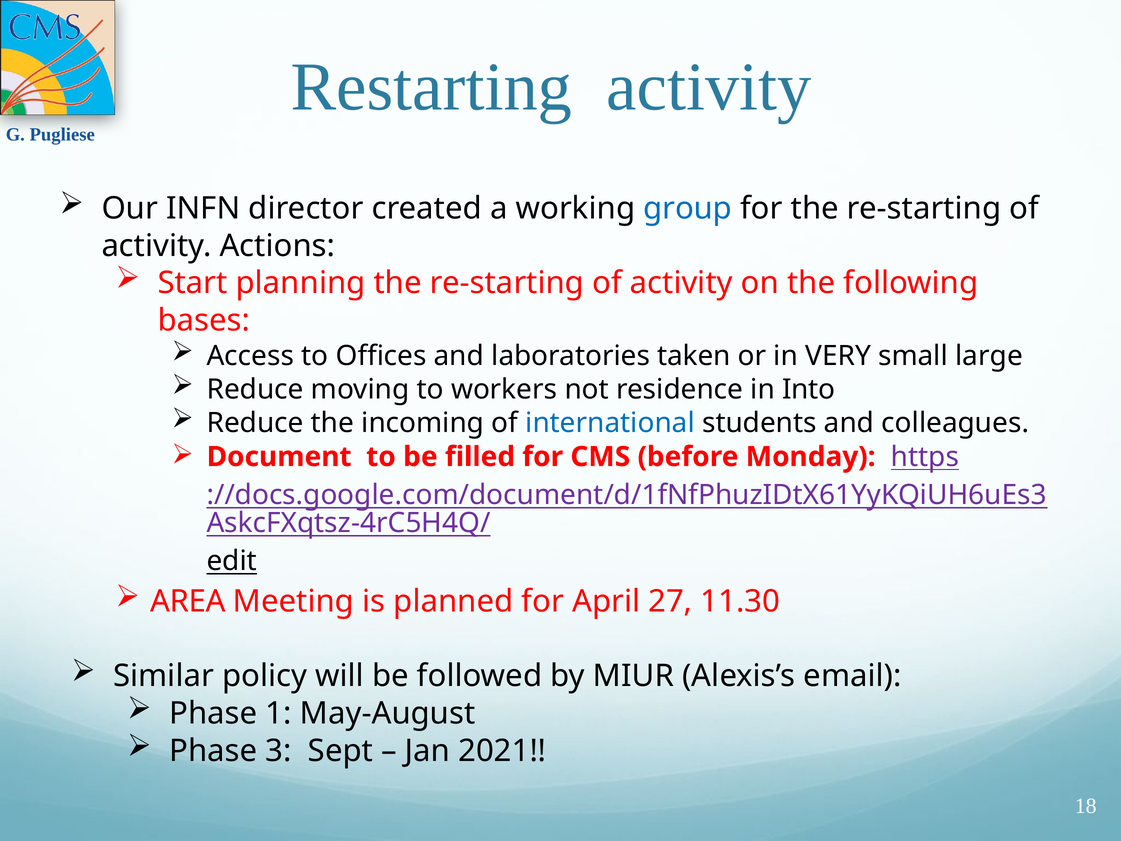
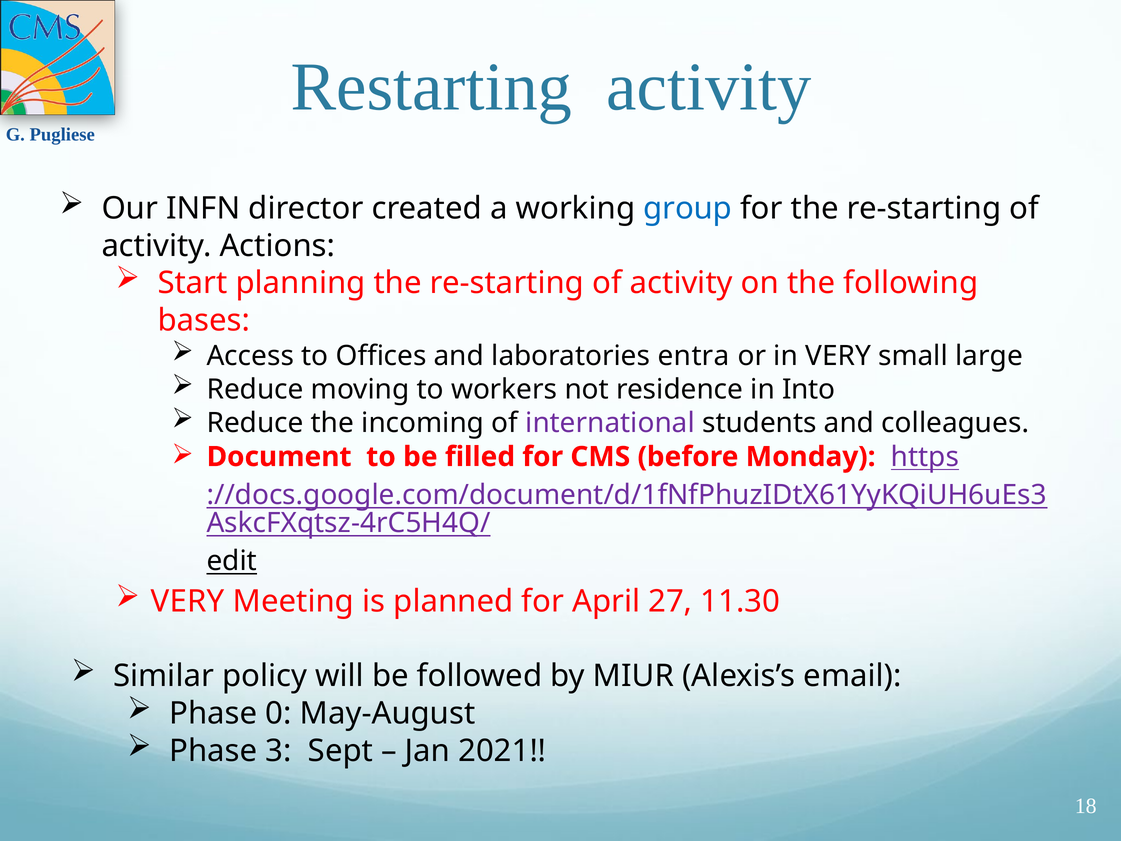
taken: taken -> entra
international colour: blue -> purple
AREA at (188, 601): AREA -> VERY
1: 1 -> 0
